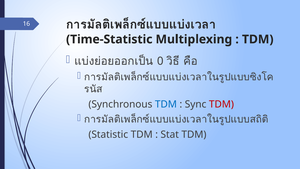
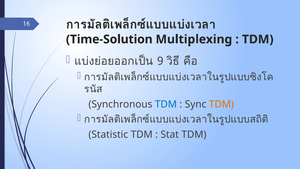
Time-Statistic: Time-Statistic -> Time-Solution
0: 0 -> 9
TDM at (221, 104) colour: red -> orange
